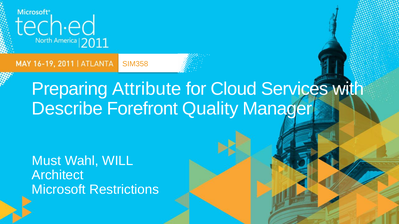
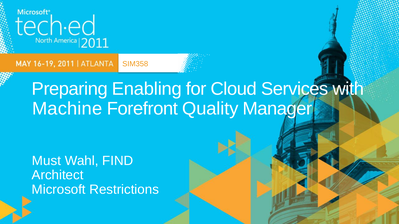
Attribute: Attribute -> Enabling
Describe: Describe -> Machine
WILL: WILL -> FIND
